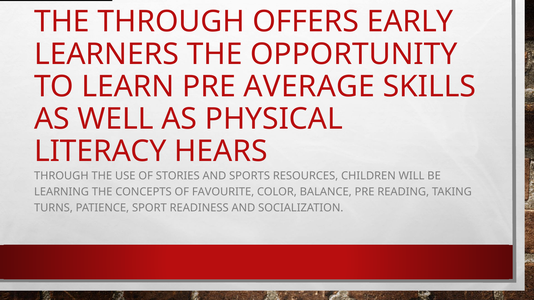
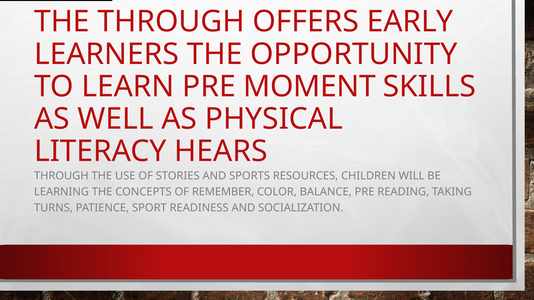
AVERAGE: AVERAGE -> MOMENT
FAVOURITE: FAVOURITE -> REMEMBER
